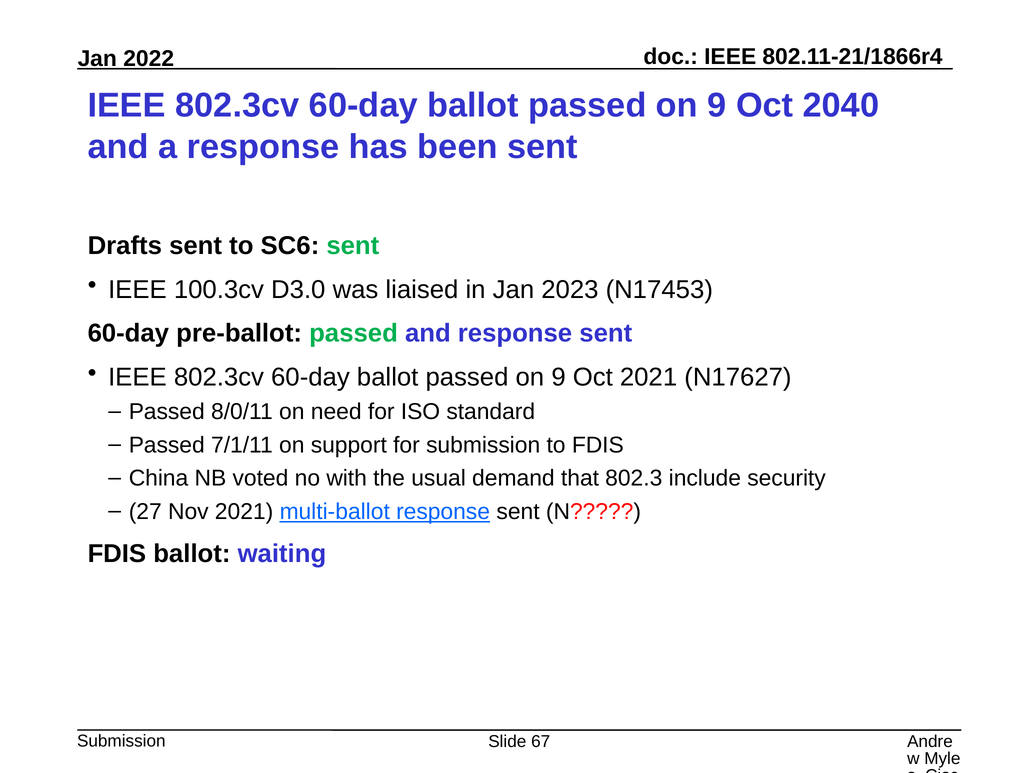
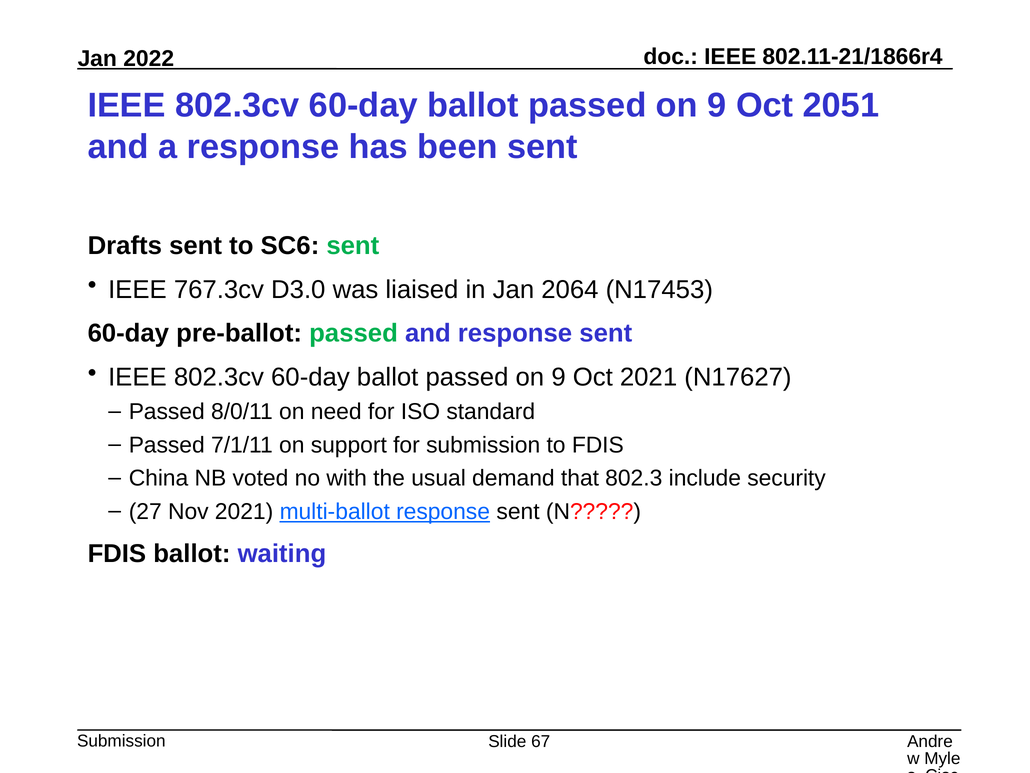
2040: 2040 -> 2051
100.3cv: 100.3cv -> 767.3cv
2023: 2023 -> 2064
